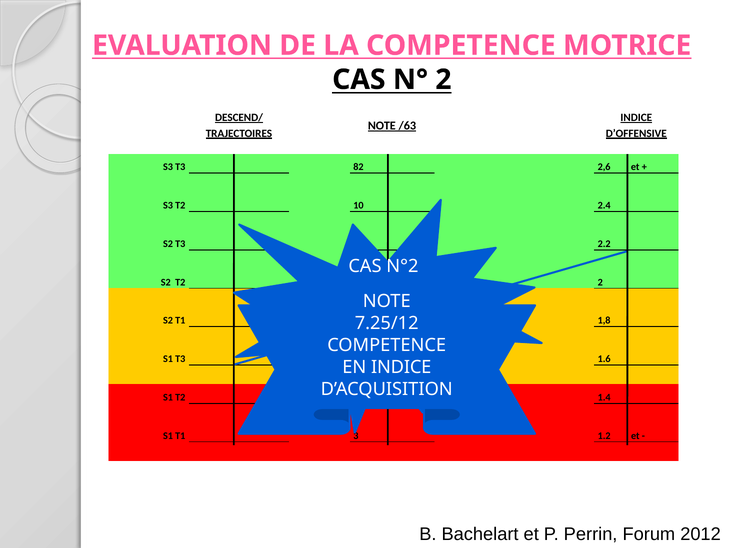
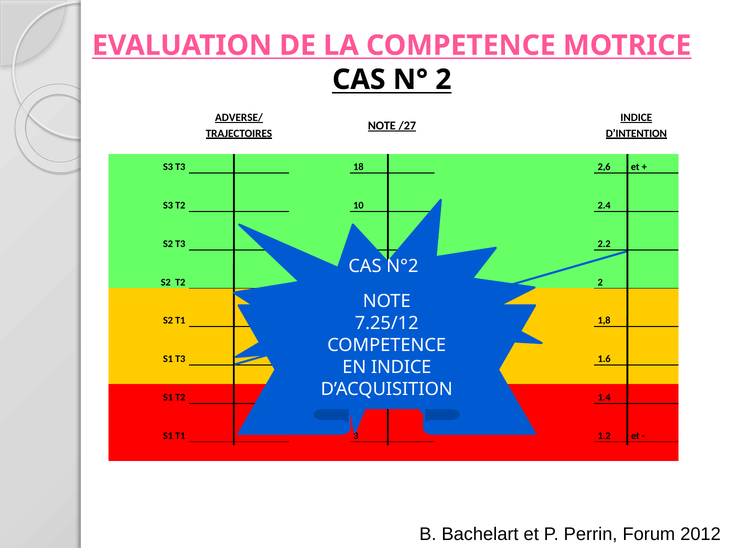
DESCEND/: DESCEND/ -> ADVERSE/
/63: /63 -> /27
D’OFFENSIVE: D’OFFENSIVE -> D’INTENTION
82: 82 -> 18
